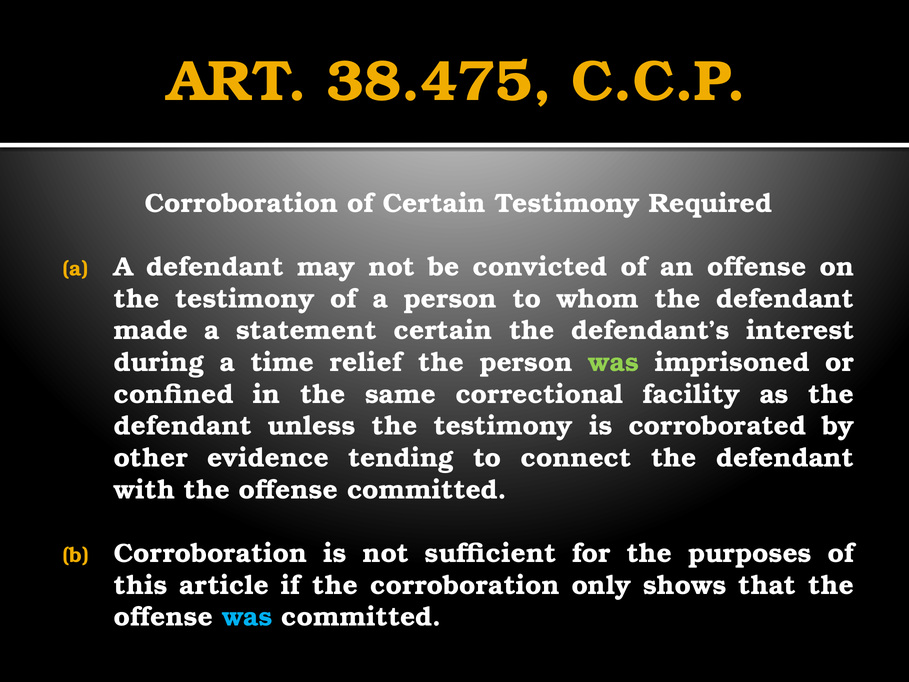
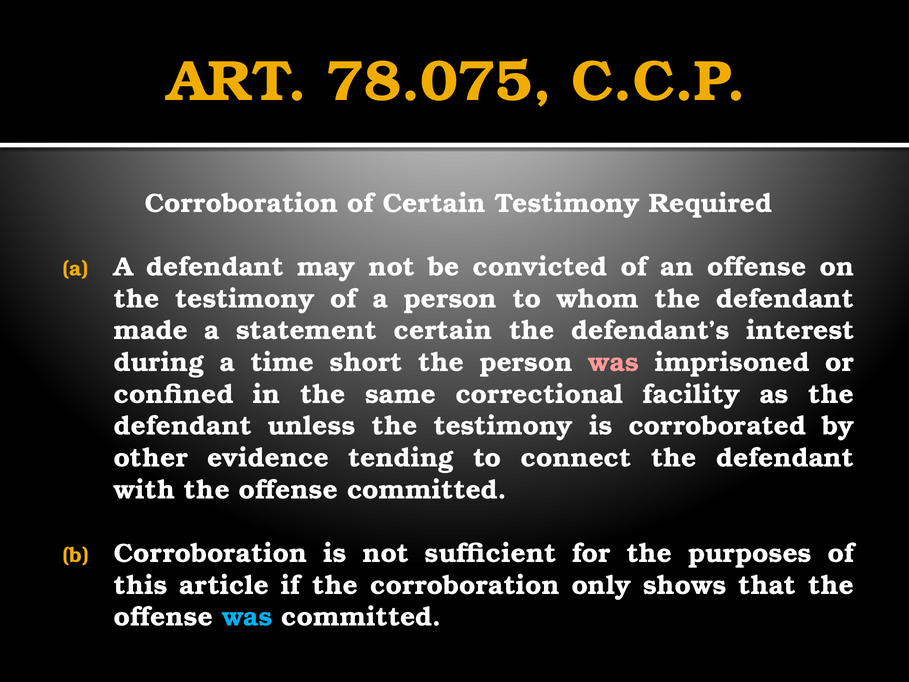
38.475: 38.475 -> 78.075
relief: relief -> short
was at (614, 362) colour: light green -> pink
